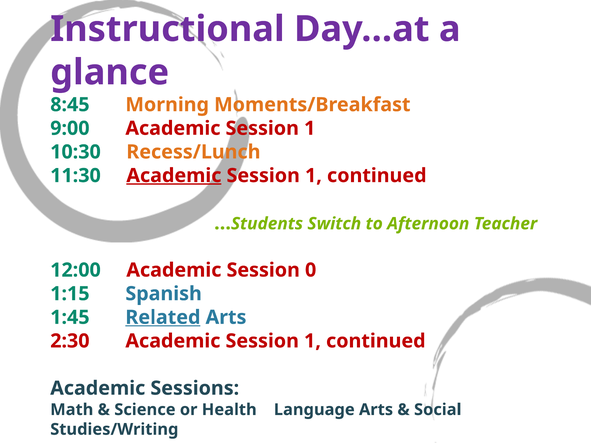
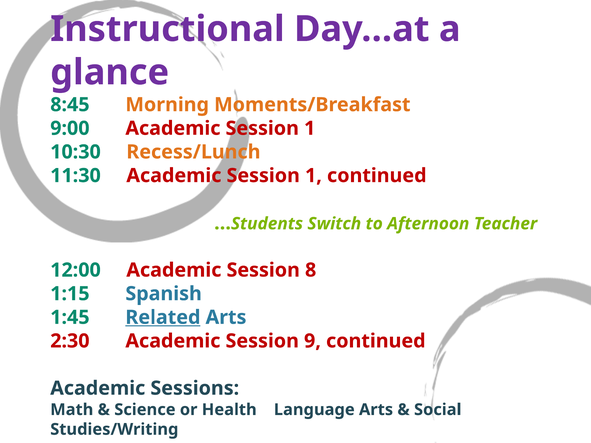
Academic at (174, 176) underline: present -> none
0: 0 -> 8
2:30 Academic Session 1: 1 -> 9
